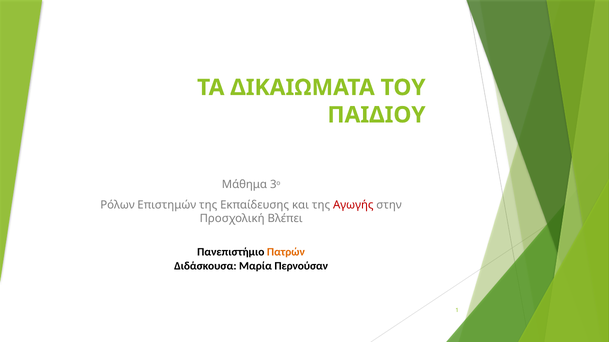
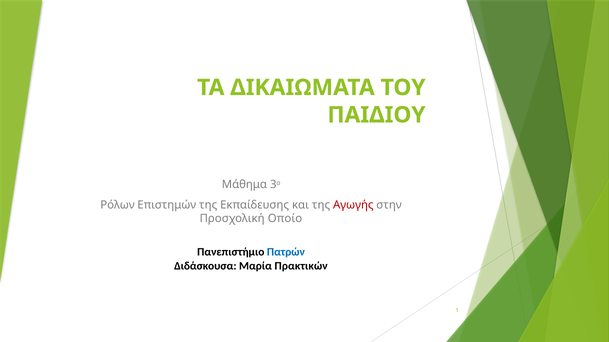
Βλέπει: Βλέπει -> Οποίο
Πατρών colour: orange -> blue
Περνούσαν: Περνούσαν -> Πρακτικών
